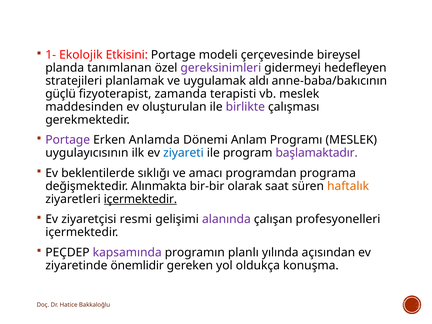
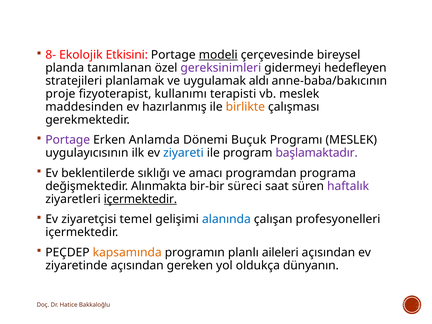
1-: 1- -> 8-
modeli underline: none -> present
güçlü: güçlü -> proje
zamanda: zamanda -> kullanımı
oluşturulan: oluşturulan -> hazırlanmış
birlikte colour: purple -> orange
Anlam: Anlam -> Buçuk
olarak: olarak -> süreci
haftalık colour: orange -> purple
resmi: resmi -> temel
alanında colour: purple -> blue
kapsamında colour: purple -> orange
yılında: yılında -> aileleri
ziyaretinde önemlidir: önemlidir -> açısından
konuşma: konuşma -> dünyanın
